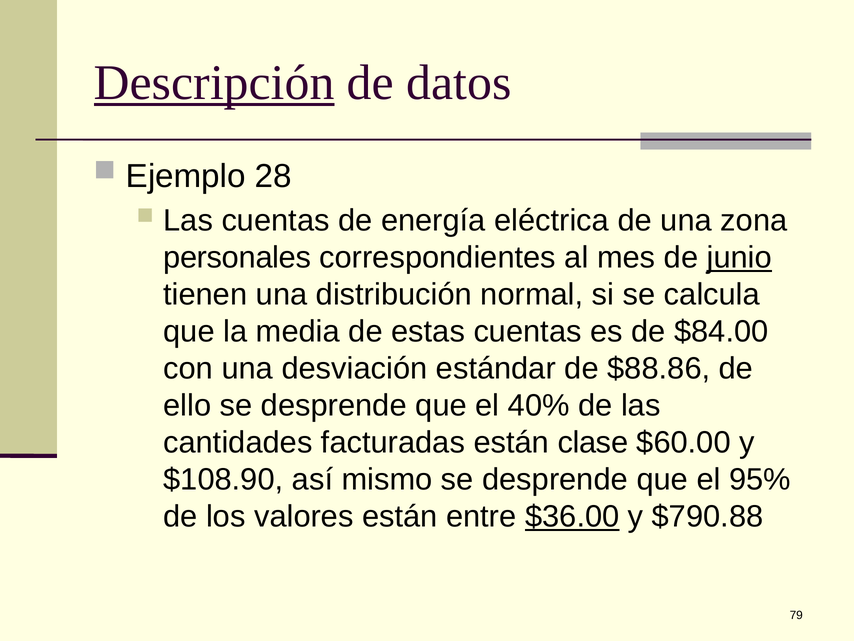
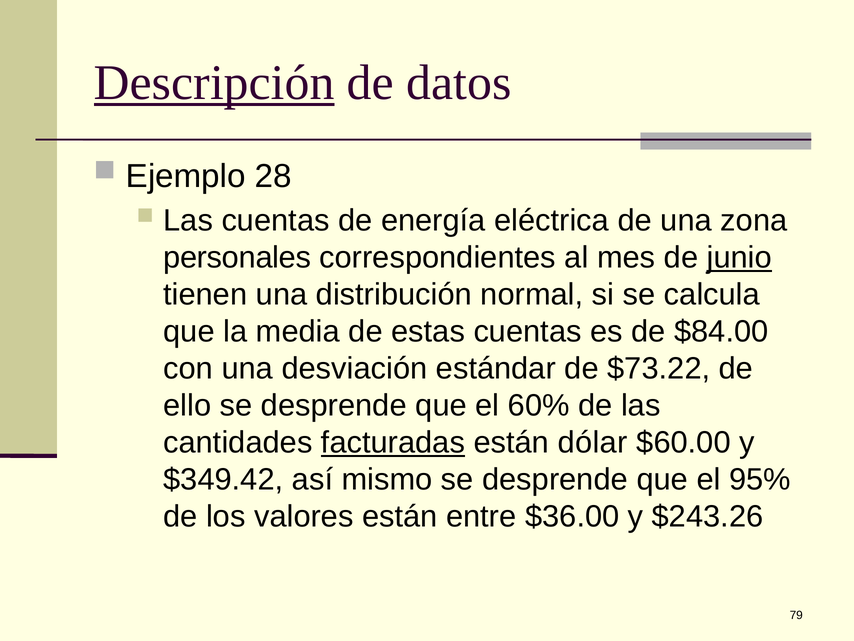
$88.86: $88.86 -> $73.22
40%: 40% -> 60%
facturadas underline: none -> present
clase: clase -> dólar
$108.90: $108.90 -> $349.42
$36.00 underline: present -> none
$790.88: $790.88 -> $243.26
